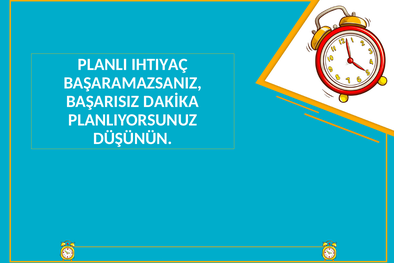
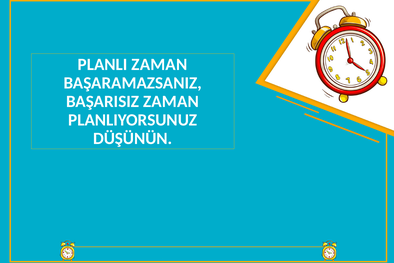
PLANLI IHTIYAÇ: IHTIYAÇ -> ZAMAN
BAŞARISIZ DAKİKA: DAKİKA -> ZAMAN
